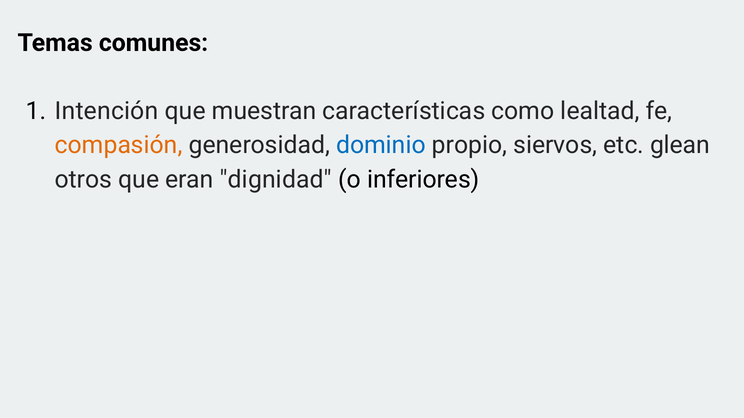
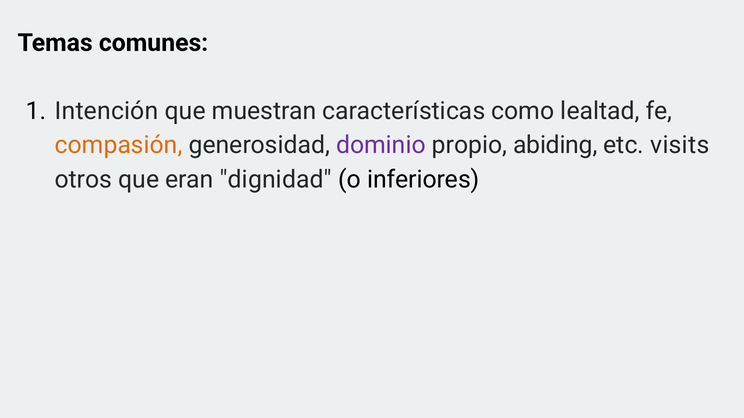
dominio colour: blue -> purple
siervos: siervos -> abiding
glean: glean -> visits
